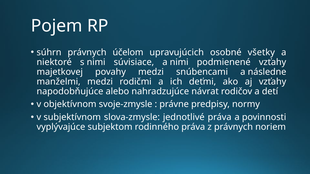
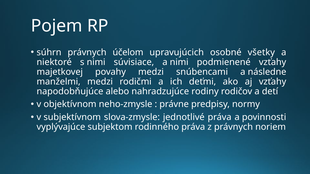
návrat: návrat -> rodiny
svoje-zmysle: svoje-zmysle -> neho-zmysle
